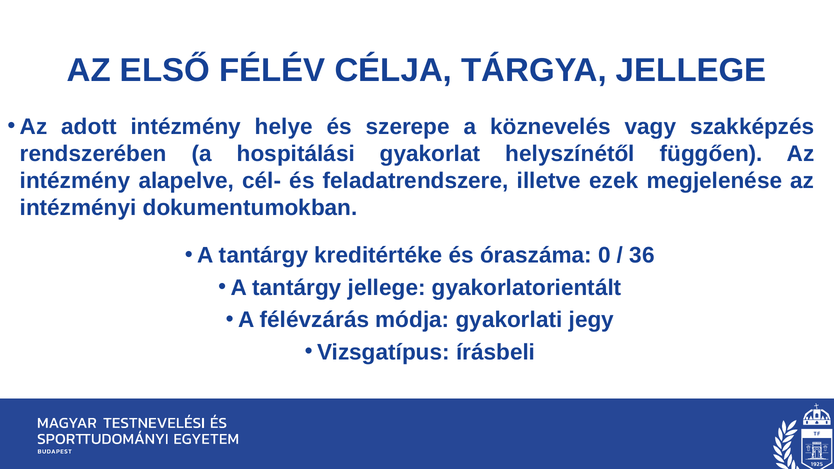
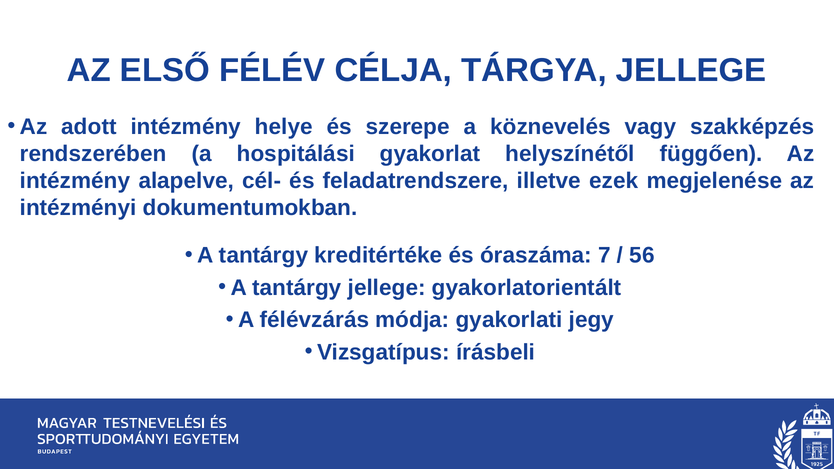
0: 0 -> 7
36: 36 -> 56
